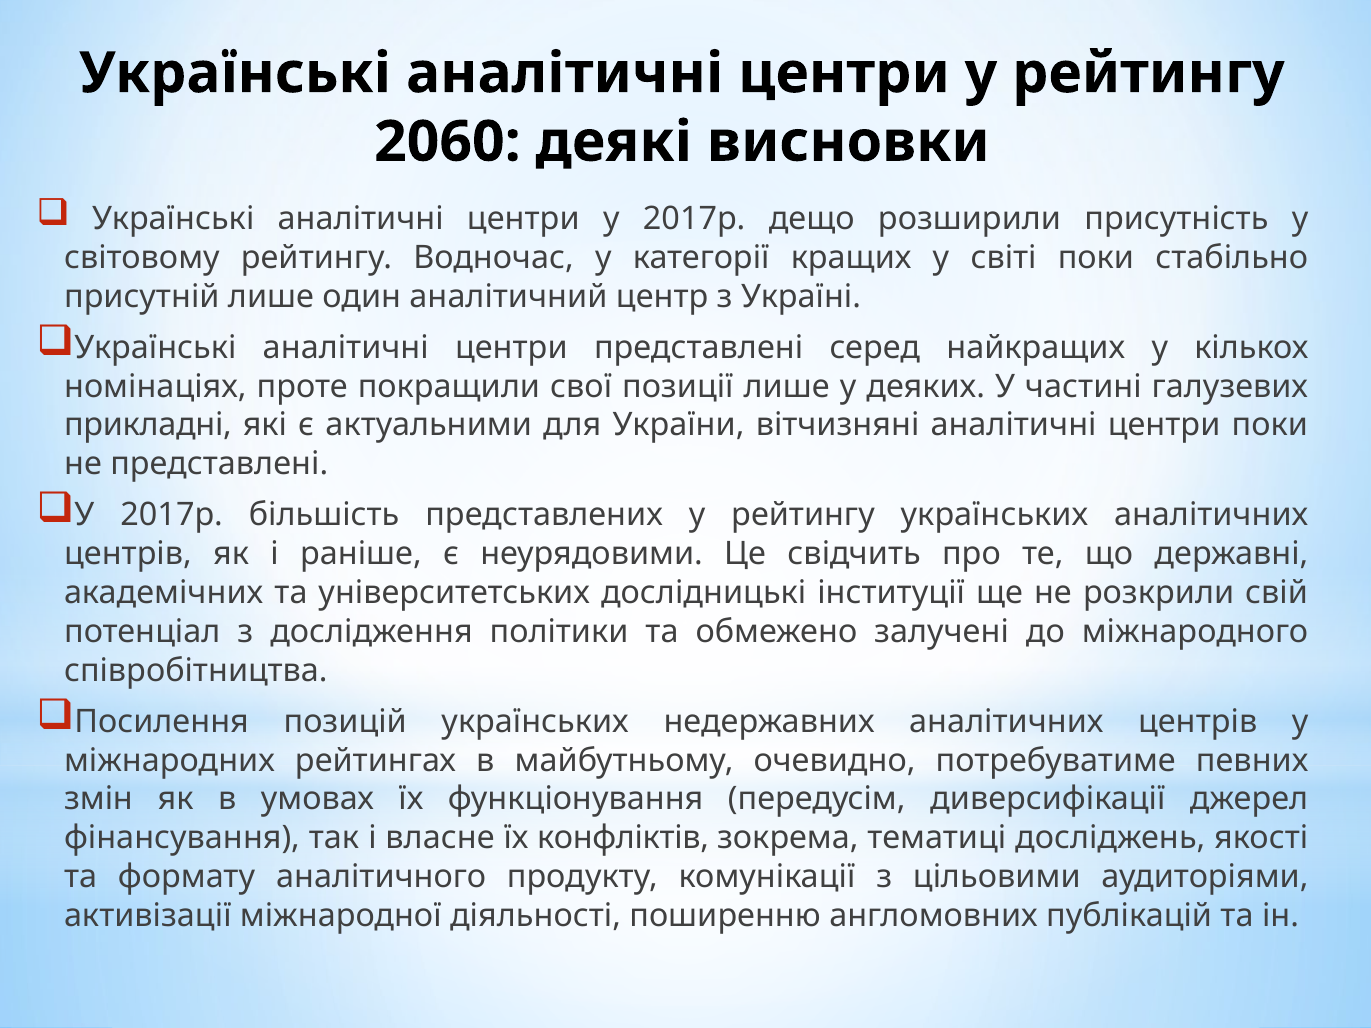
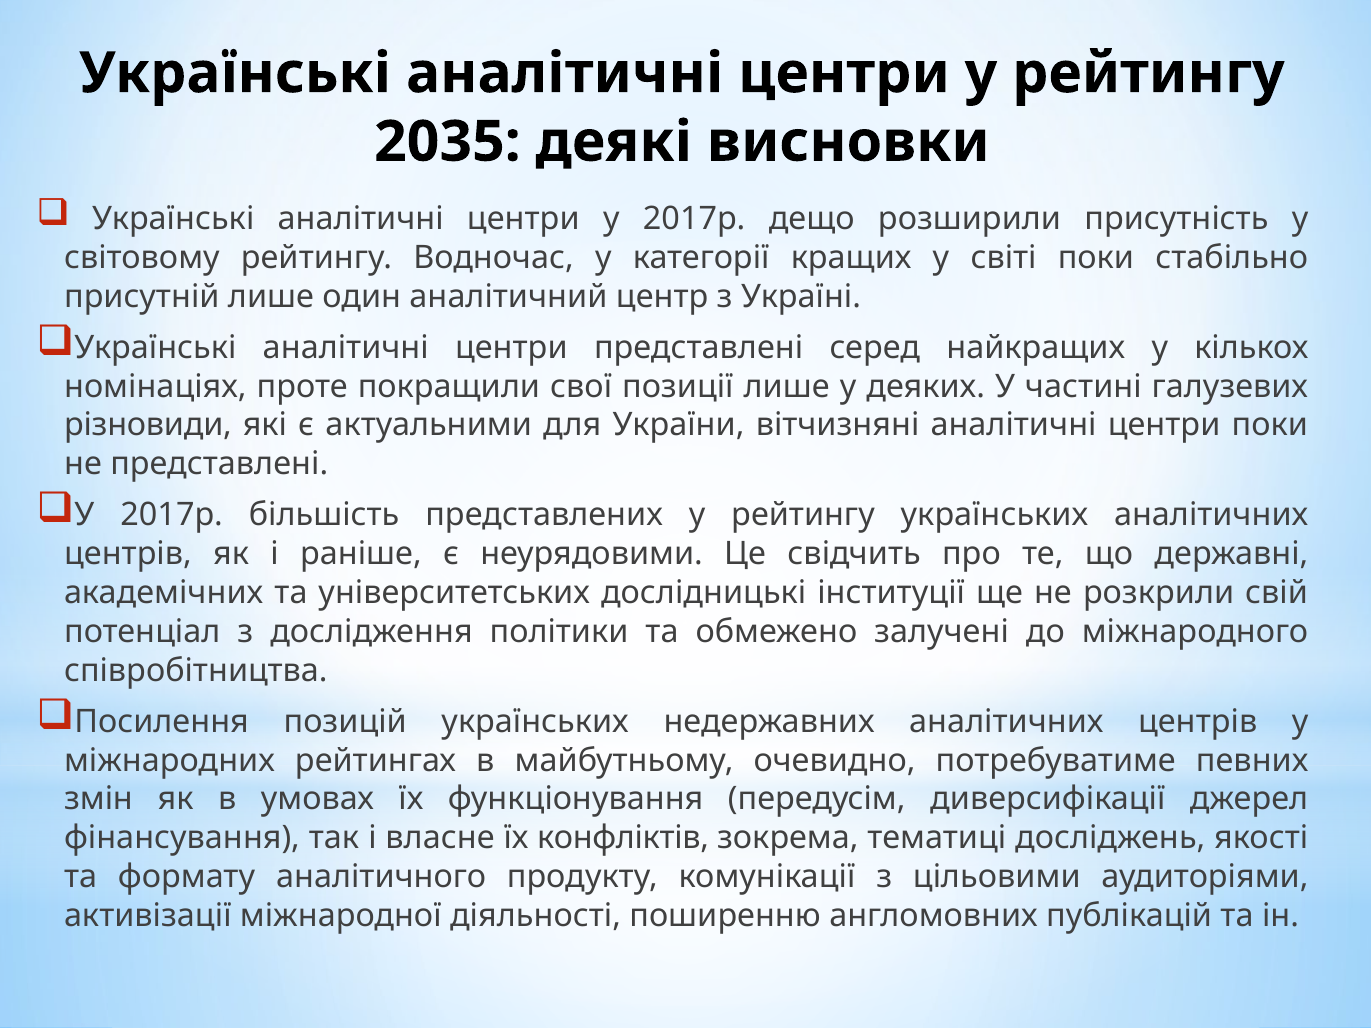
2060: 2060 -> 2035
прикладні: прикладні -> різновиди
